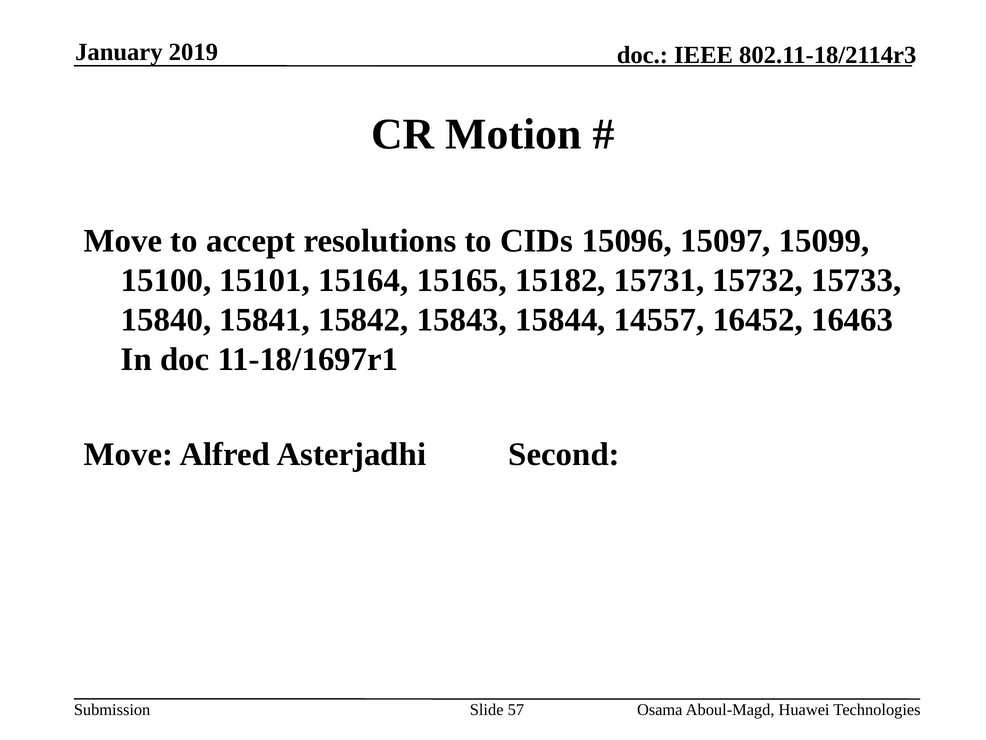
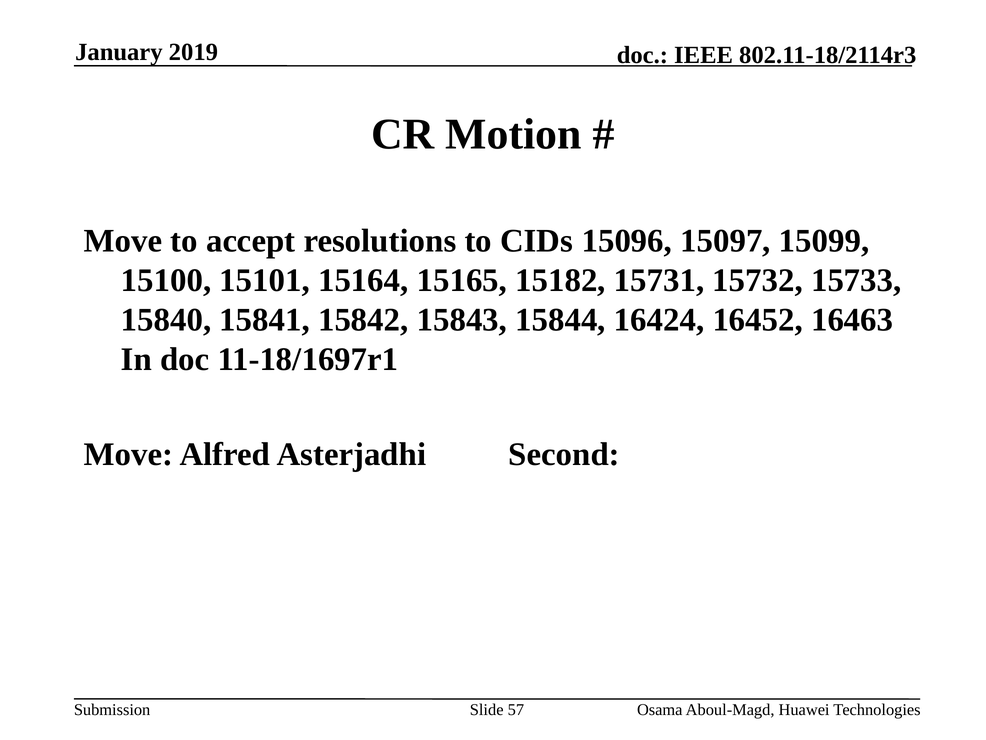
14557: 14557 -> 16424
